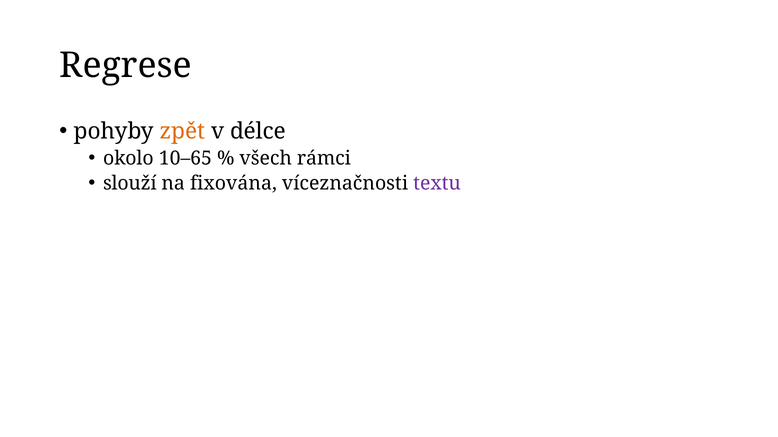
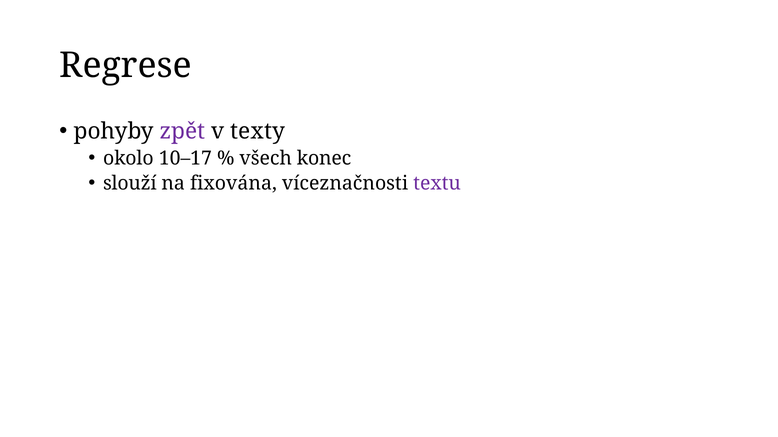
zpět colour: orange -> purple
délce: délce -> texty
10–65: 10–65 -> 10–17
rámci: rámci -> konec
